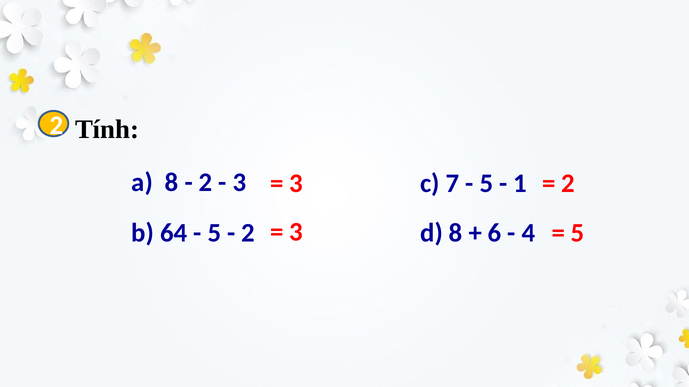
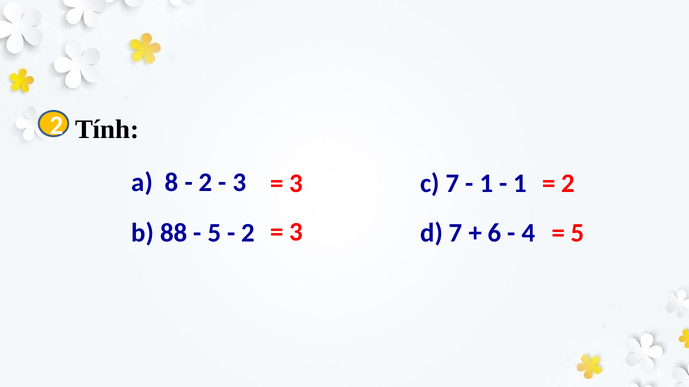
5 at (486, 184): 5 -> 1
64: 64 -> 88
d 8: 8 -> 7
